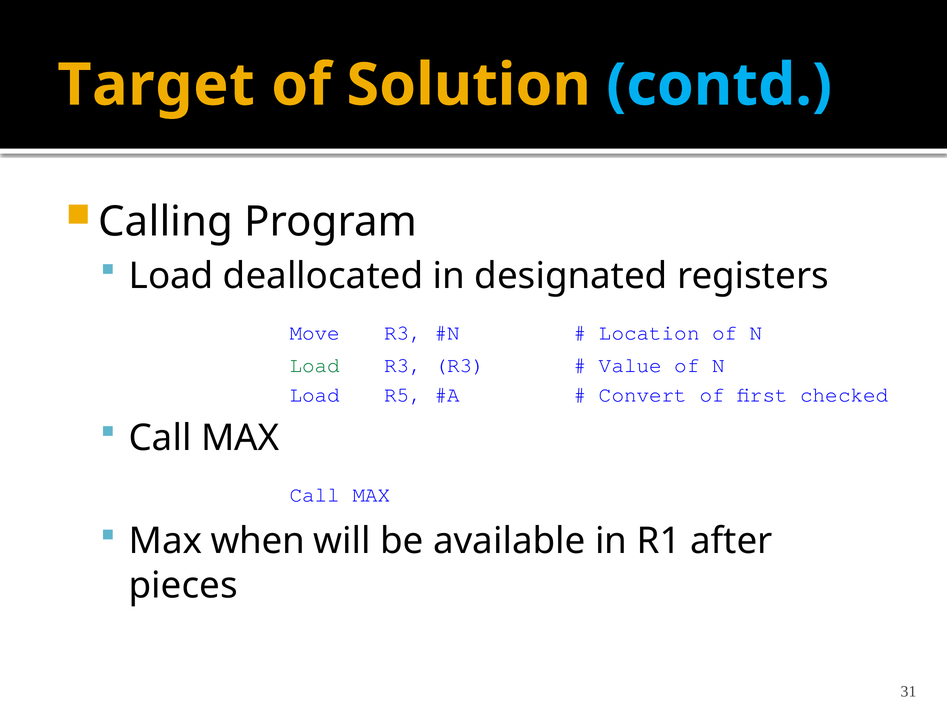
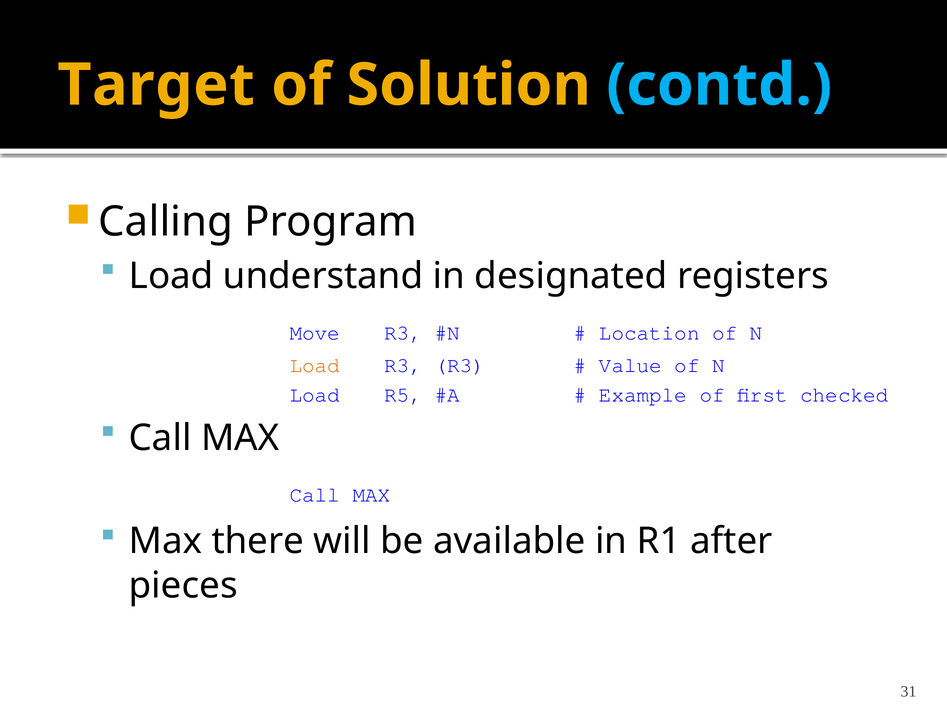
deallocated: deallocated -> understand
Load at (315, 365) colour: green -> orange
Convert: Convert -> Example
when: when -> there
